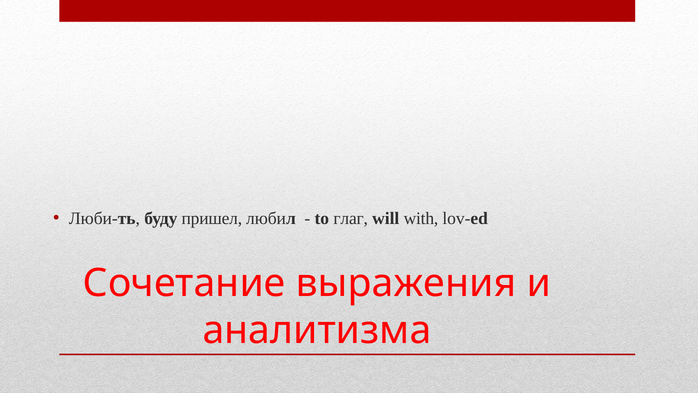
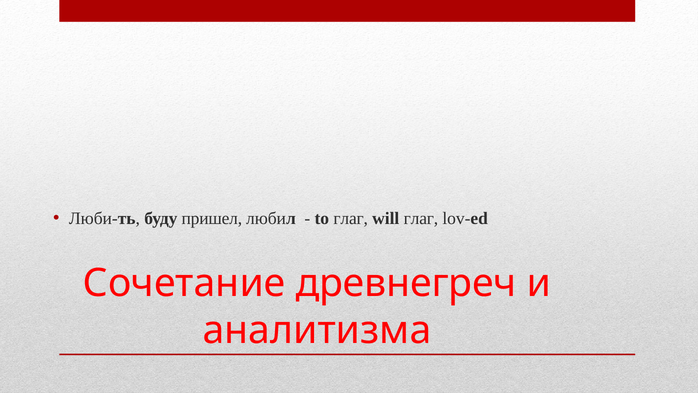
will with: with -> глаг
выражения: выражения -> древнегреч
